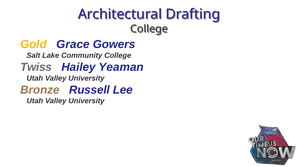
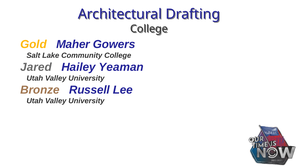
Grace: Grace -> Maher
Twiss: Twiss -> Jared
